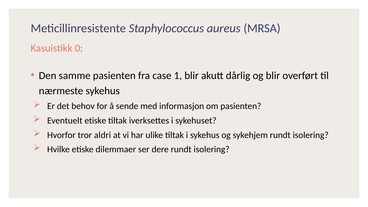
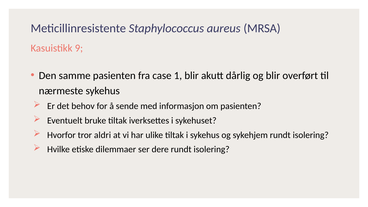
0: 0 -> 9
Eventuelt etiske: etiske -> bruke
